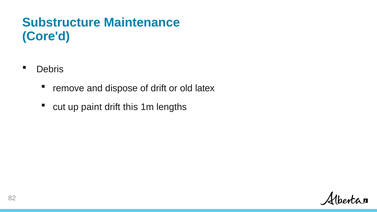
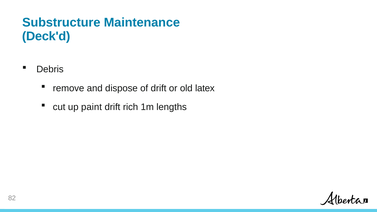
Core'd: Core'd -> Deck'd
this: this -> rich
